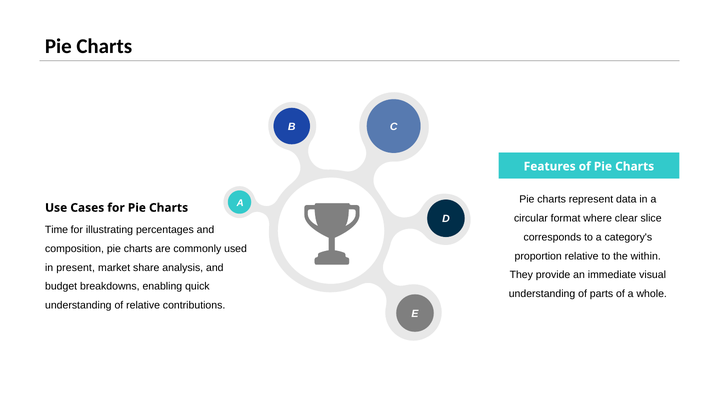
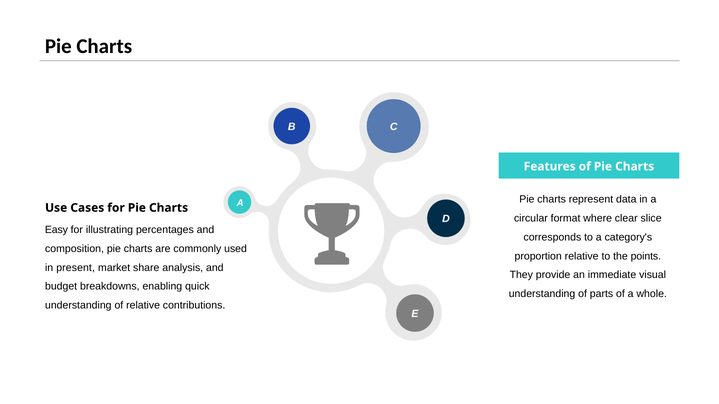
Time: Time -> Easy
within: within -> points
